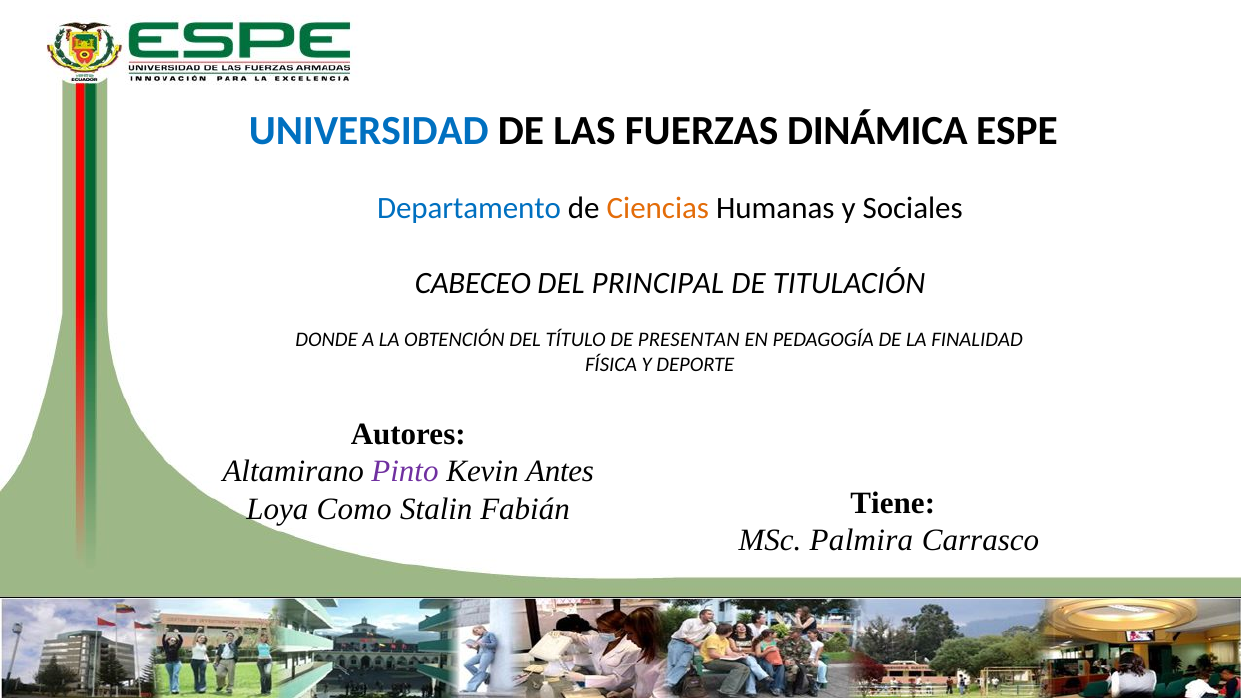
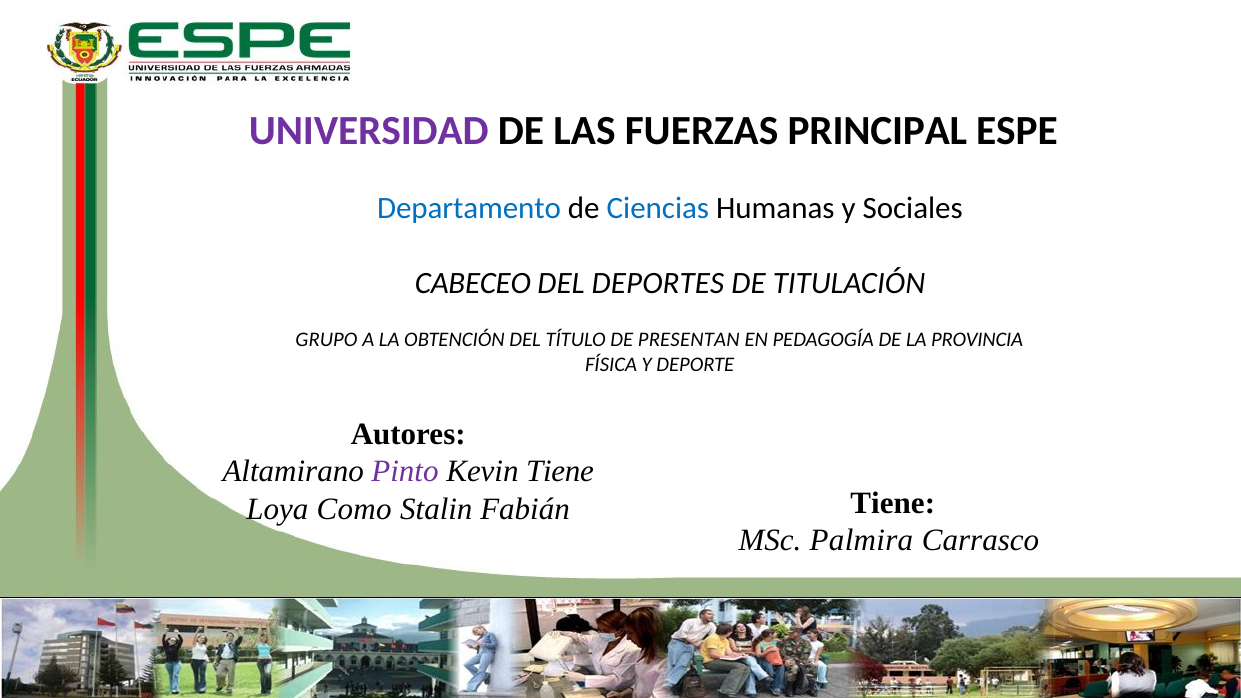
UNIVERSIDAD colour: blue -> purple
DINÁMICA: DINÁMICA -> PRINCIPAL
Ciencias colour: orange -> blue
PRINCIPAL: PRINCIPAL -> DEPORTES
DONDE: DONDE -> GRUPO
FINALIDAD: FINALIDAD -> PROVINCIA
Kevin Antes: Antes -> Tiene
